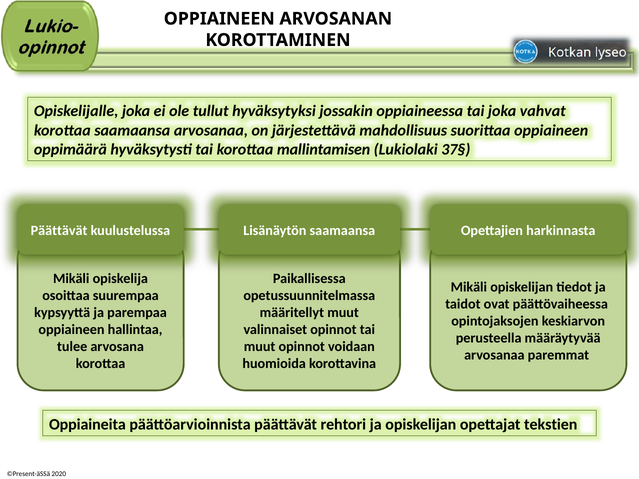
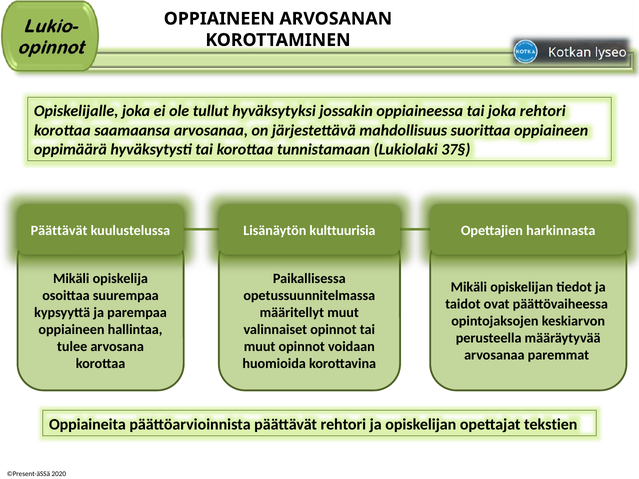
joka vahvat: vahvat -> rehtori
mallintamisen: mallintamisen -> tunnistamaan
Lisänäytön saamaansa: saamaansa -> kulttuurisia
